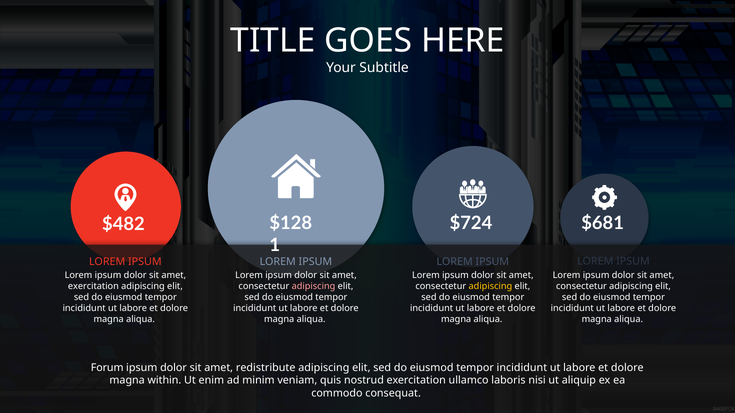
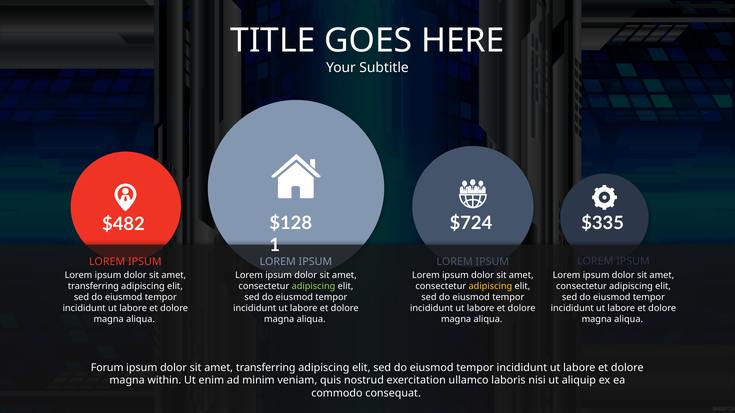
$681: $681 -> $335
exercitation at (93, 287): exercitation -> transferring
adipiscing at (314, 287) colour: pink -> light green
redistribute at (266, 368): redistribute -> transferring
